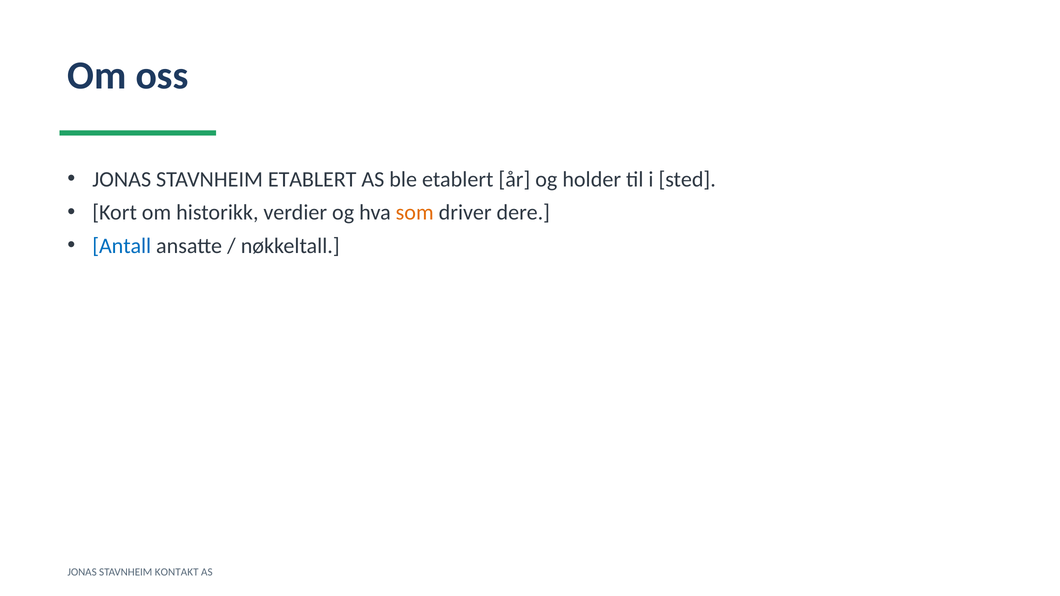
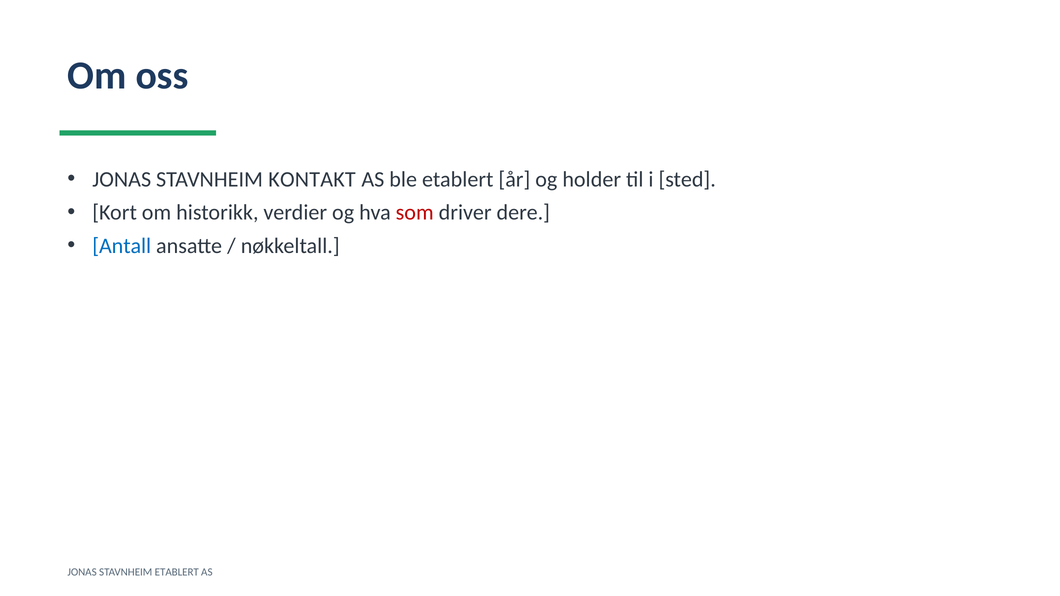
STAVNHEIM ETABLERT: ETABLERT -> KONTAKT
som colour: orange -> red
STAVNHEIM KONTAKT: KONTAKT -> ETABLERT
